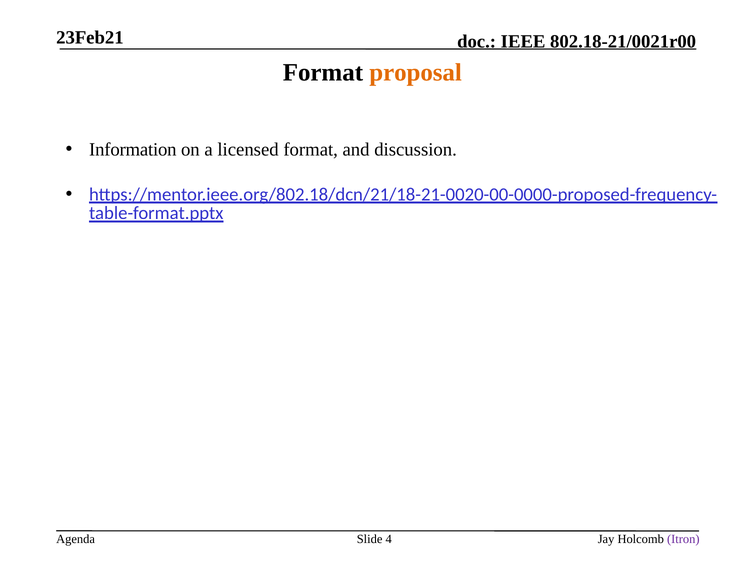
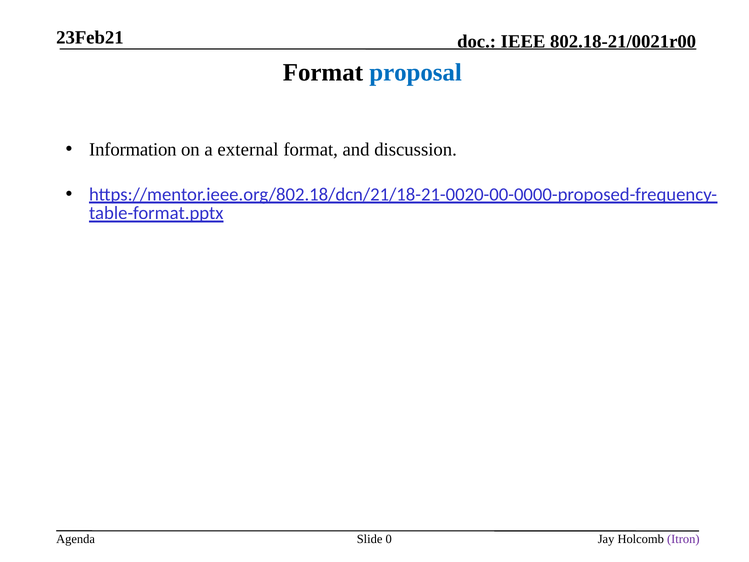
proposal colour: orange -> blue
licensed: licensed -> external
4: 4 -> 0
